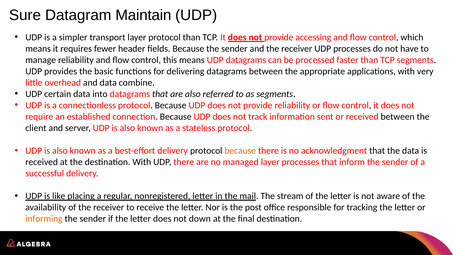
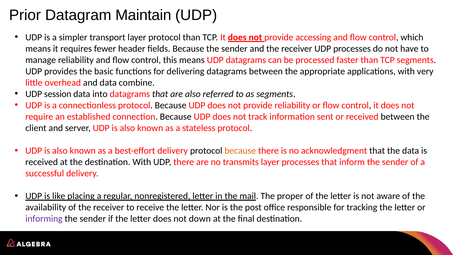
Sure: Sure -> Prior
certain: certain -> session
managed: managed -> transmits
stream: stream -> proper
informing colour: orange -> purple
